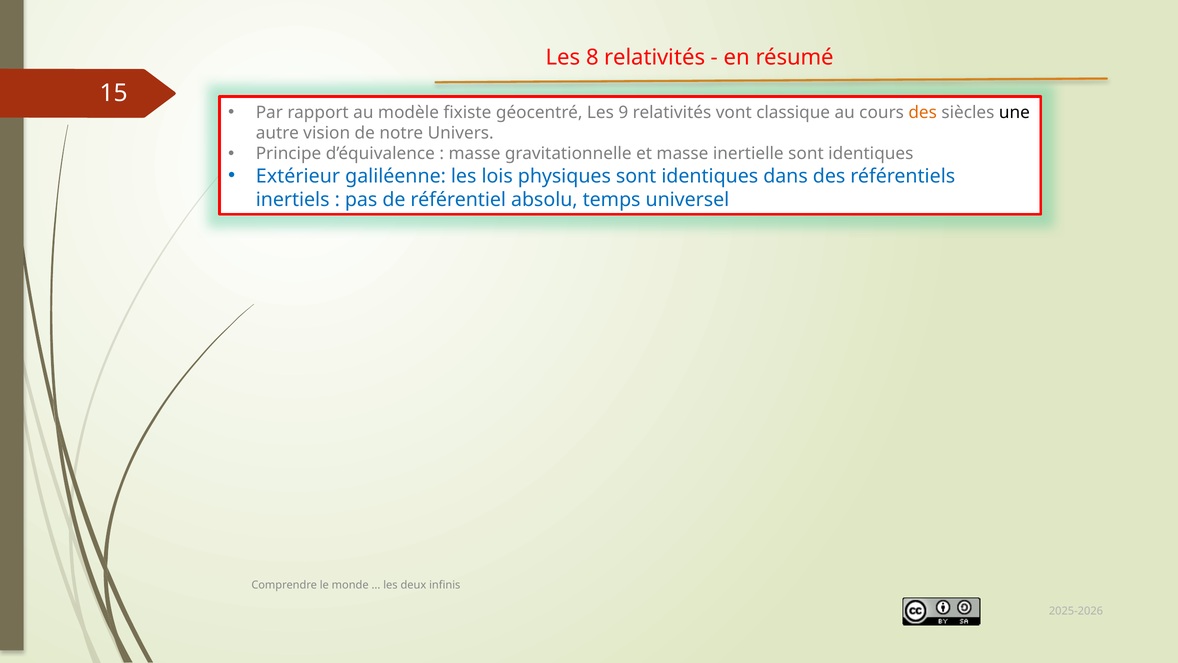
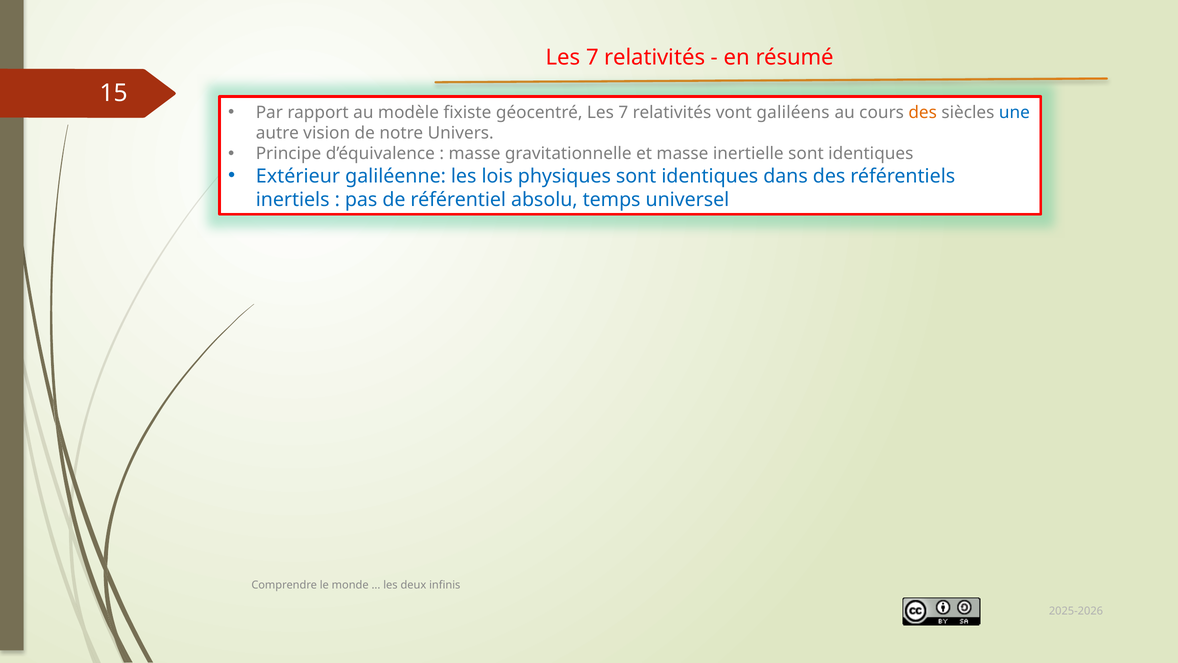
8 at (592, 57): 8 -> 7
géocentré Les 9: 9 -> 7
classique: classique -> galiléens
une colour: black -> blue
